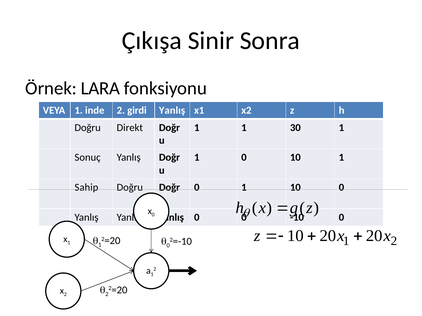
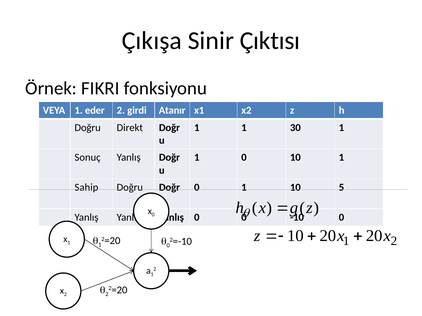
Sonra: Sonra -> Çıktısı
LARA: LARA -> FIKRI
inde: inde -> eder
girdi Yanlış: Yanlış -> Atanır
10 0: 0 -> 5
